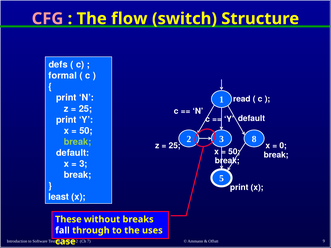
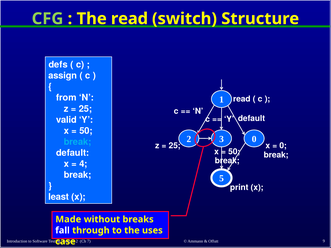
CFG colour: pink -> light green
The flow: flow -> read
formal: formal -> assign
print at (66, 98): print -> from
print at (66, 120): print -> valid
2 8: 8 -> 0
break at (78, 142) colour: light green -> light blue
3 at (83, 164): 3 -> 4
These: These -> Made
